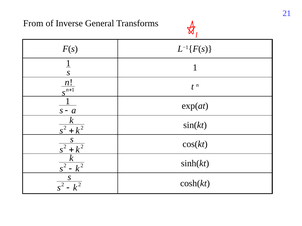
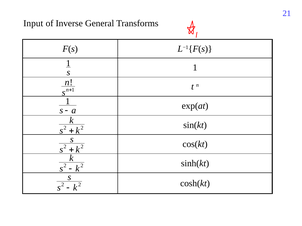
From: From -> Input
